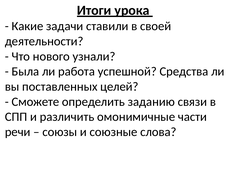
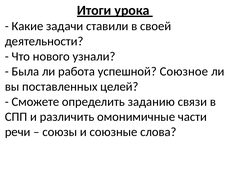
Средства: Средства -> Союзное
